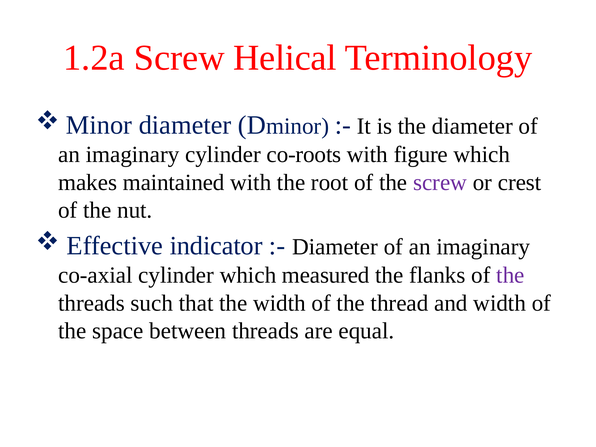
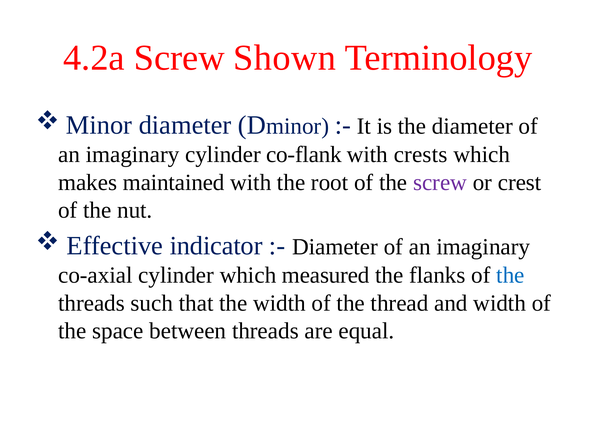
1.2a: 1.2a -> 4.2a
Helical: Helical -> Shown
co-roots: co-roots -> co-flank
figure: figure -> crests
the at (510, 275) colour: purple -> blue
